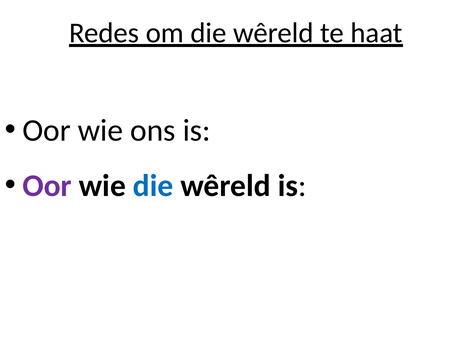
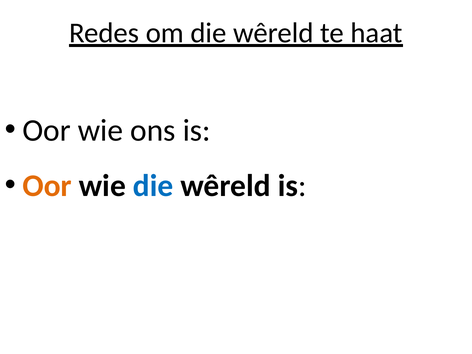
Oor at (47, 186) colour: purple -> orange
